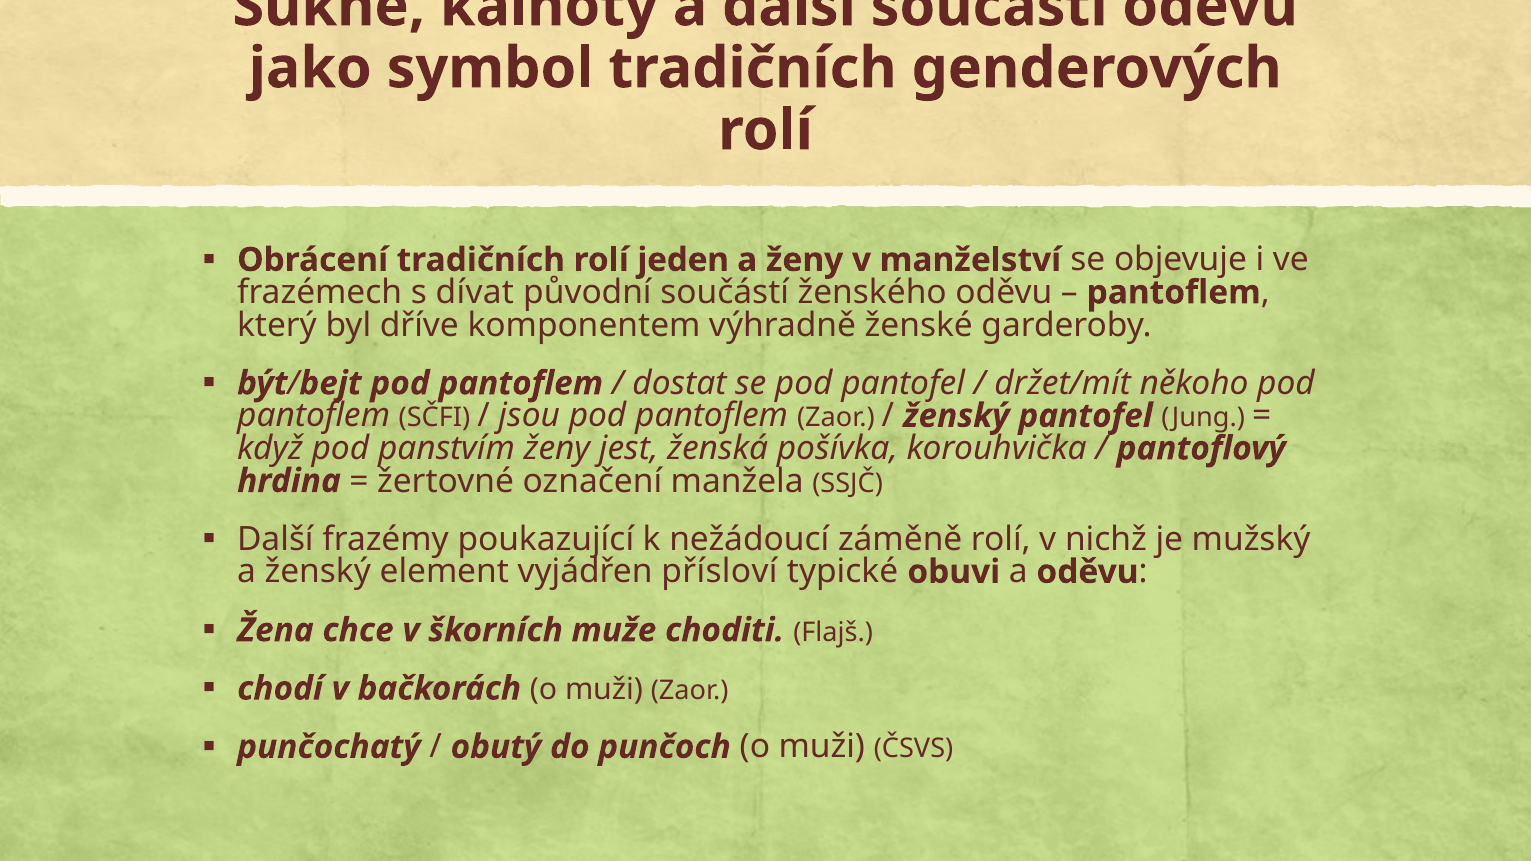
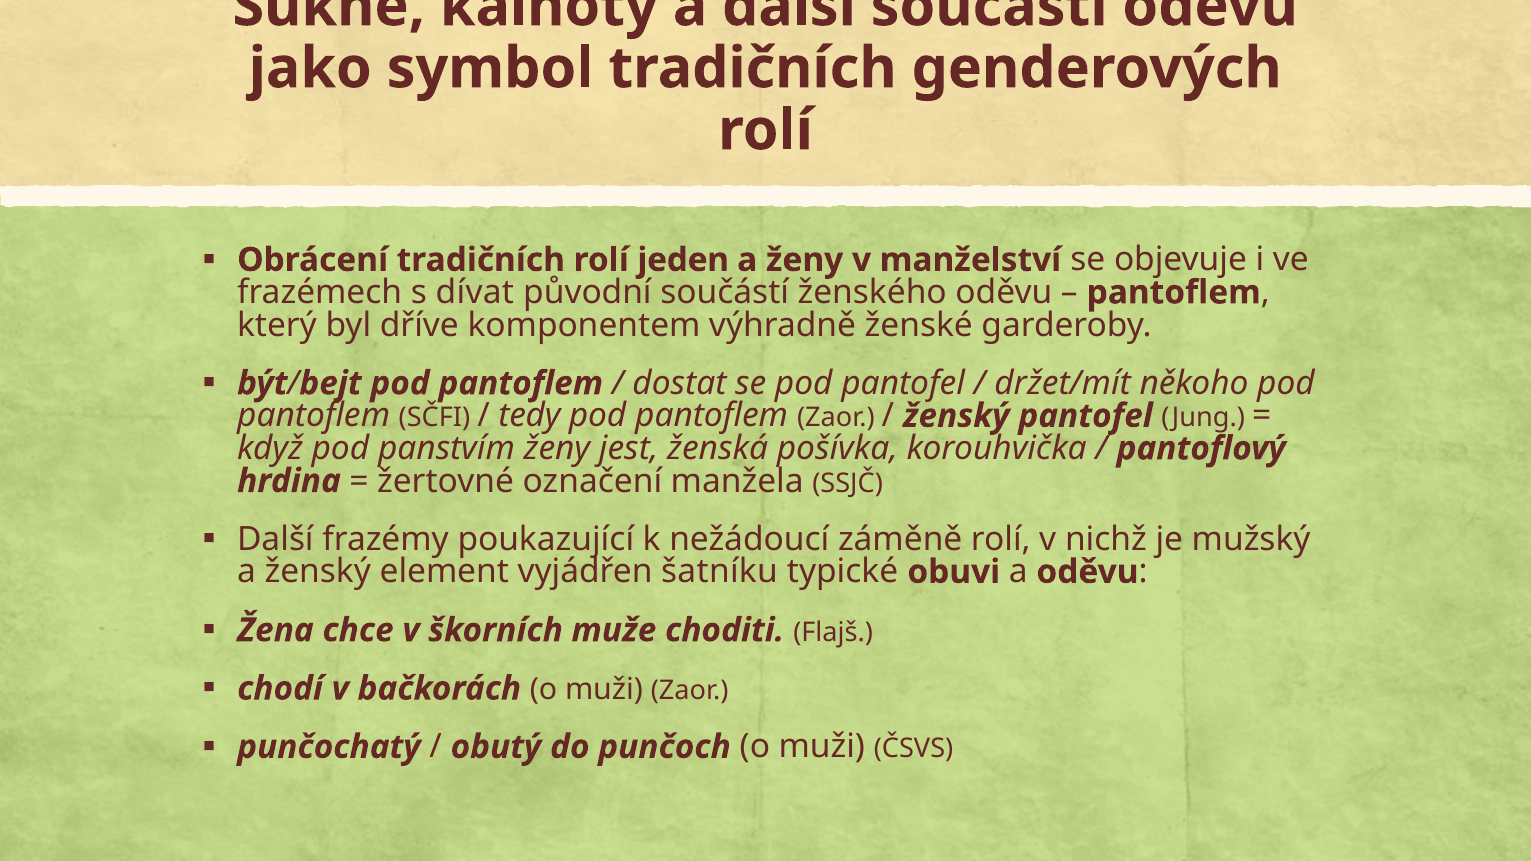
jsou: jsou -> tedy
přísloví: přísloví -> šatníku
